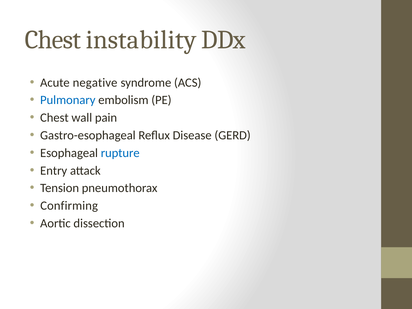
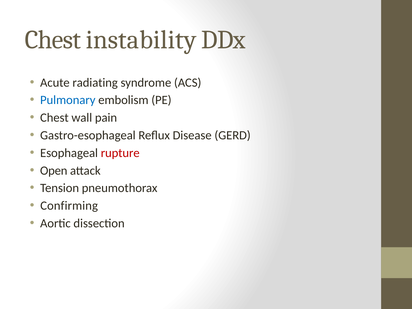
negative: negative -> radiating
rupture colour: blue -> red
Entry: Entry -> Open
